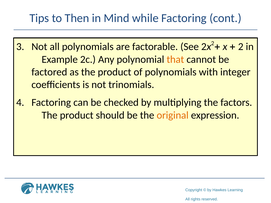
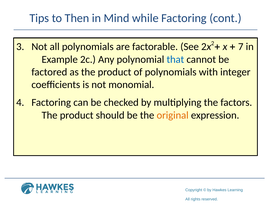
2 at (241, 47): 2 -> 7
that colour: orange -> blue
trinomials: trinomials -> monomial
